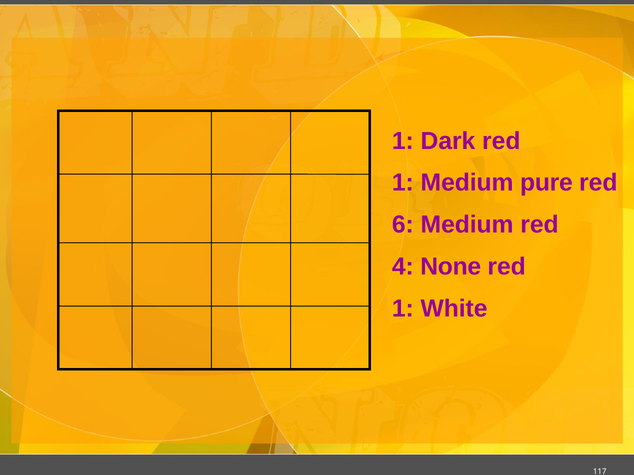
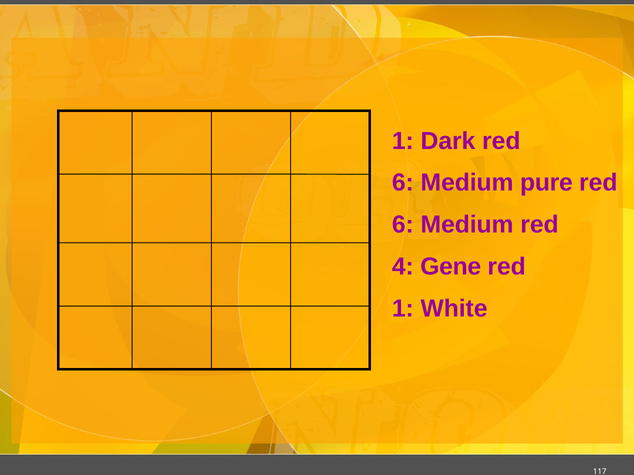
1 at (403, 183): 1 -> 6
None: None -> Gene
